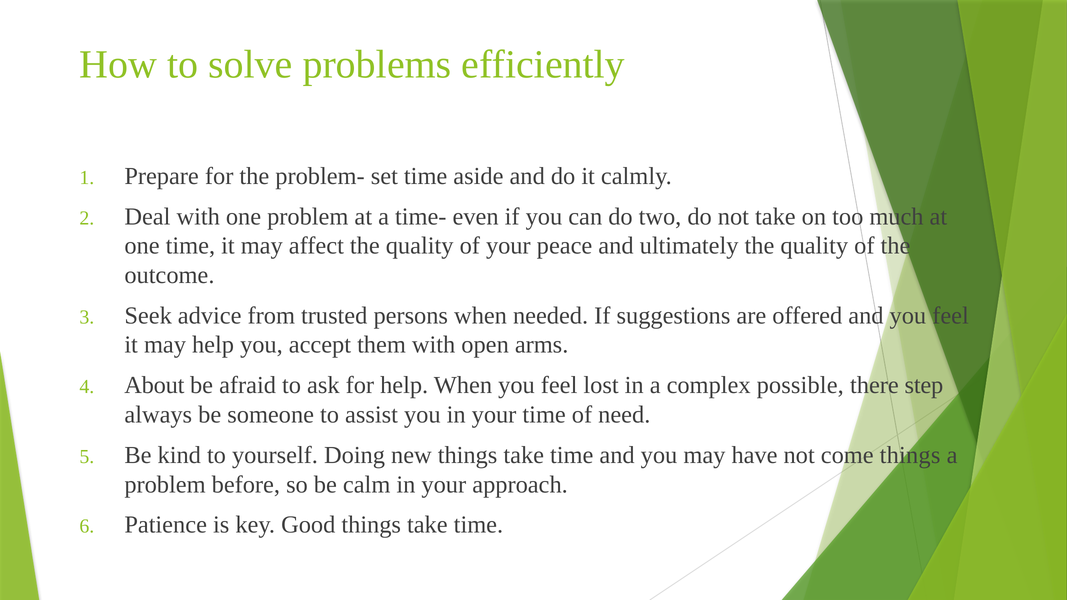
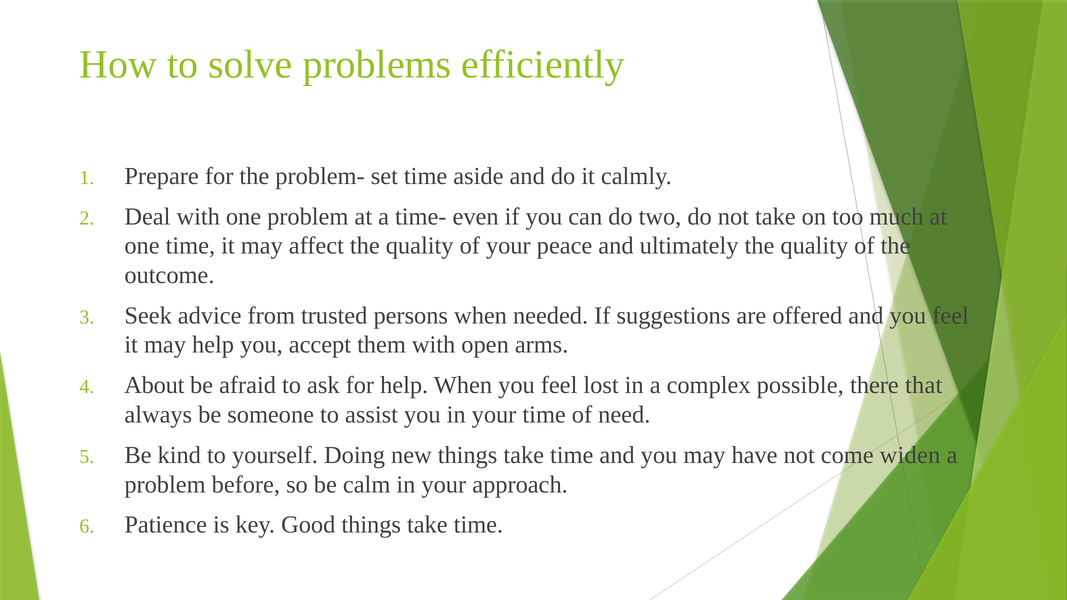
step: step -> that
come things: things -> widen
